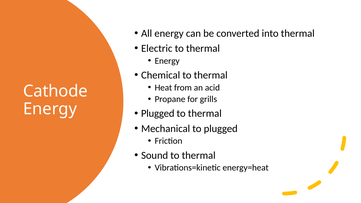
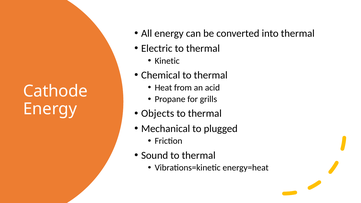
Energy at (167, 61): Energy -> Kinetic
Plugged at (158, 114): Plugged -> Objects
